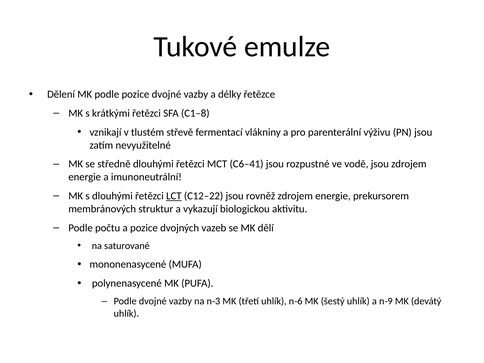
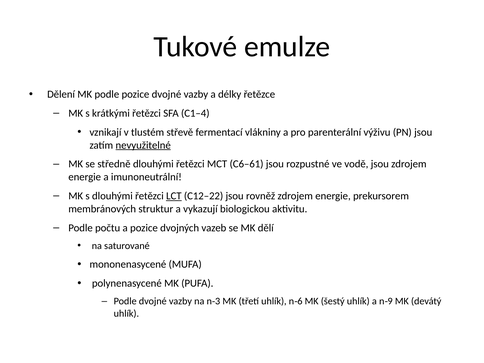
C1–8: C1–8 -> C1–4
nevyužitelné underline: none -> present
C6–41: C6–41 -> C6–61
